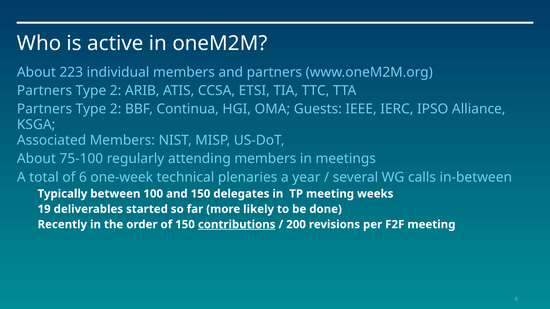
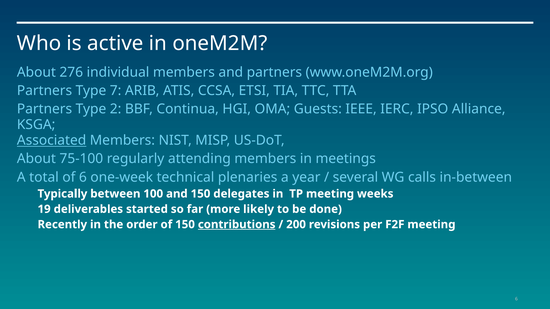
223: 223 -> 276
2 at (116, 91): 2 -> 7
Associated underline: none -> present
